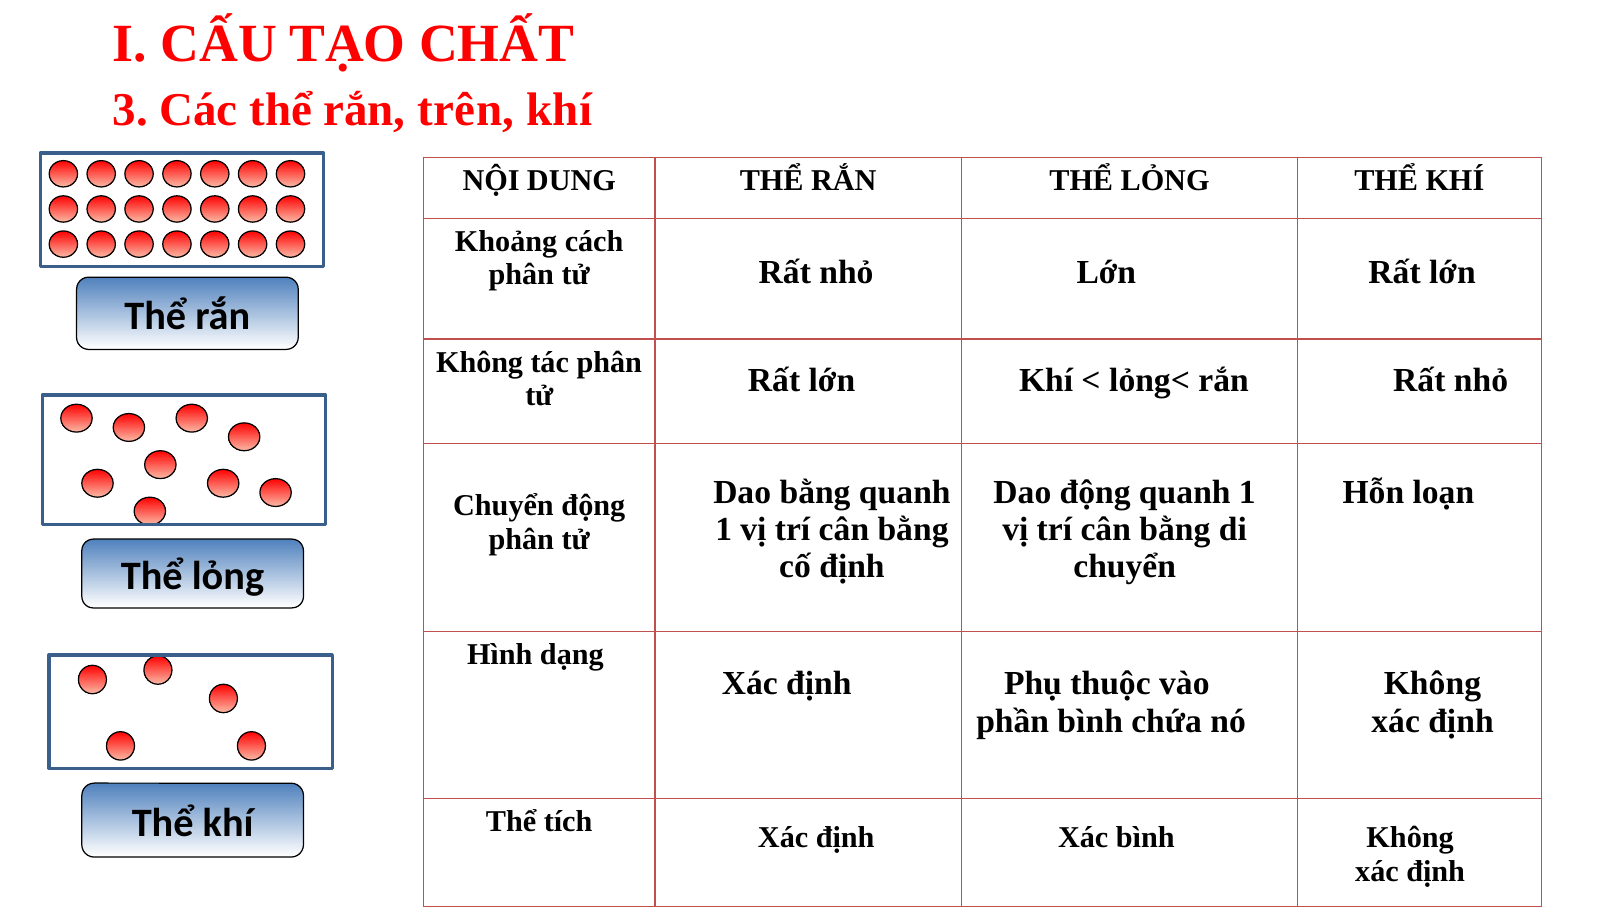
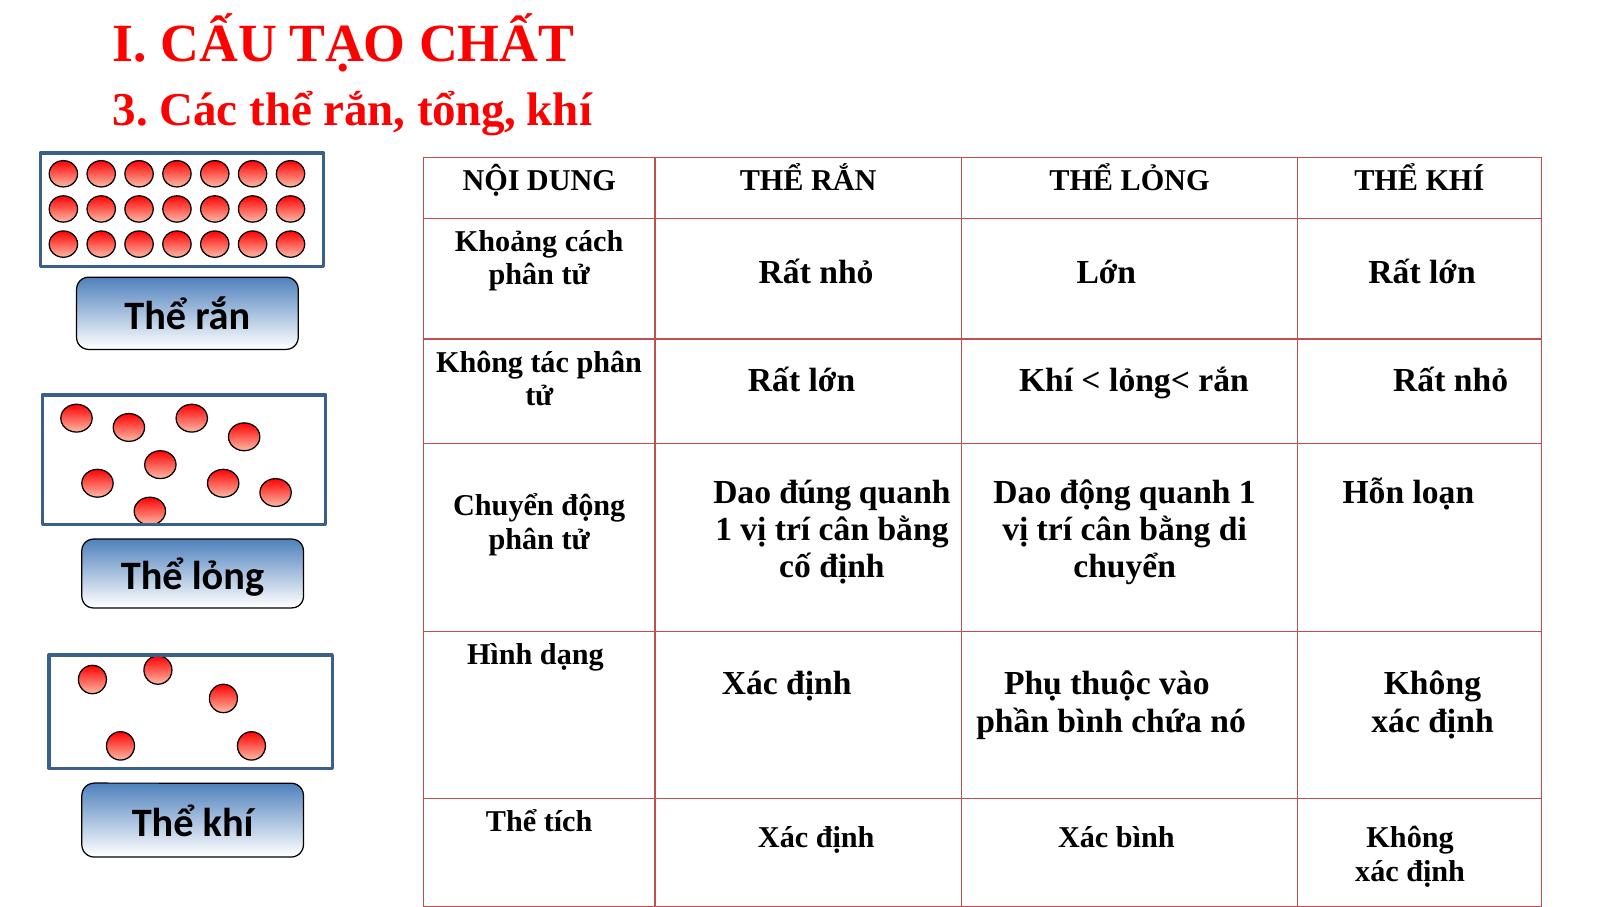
trên: trên -> tổng
Dao bằng: bằng -> đúng
